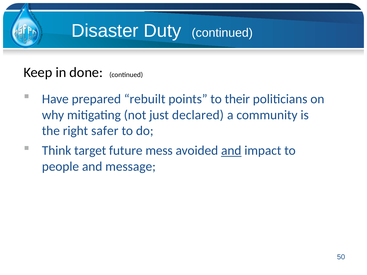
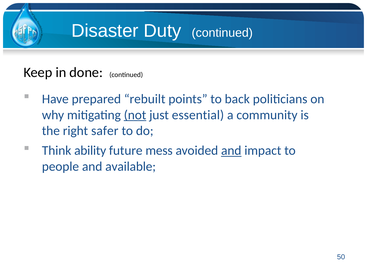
their: their -> back
not underline: none -> present
declared: declared -> essential
target: target -> ability
message: message -> available
